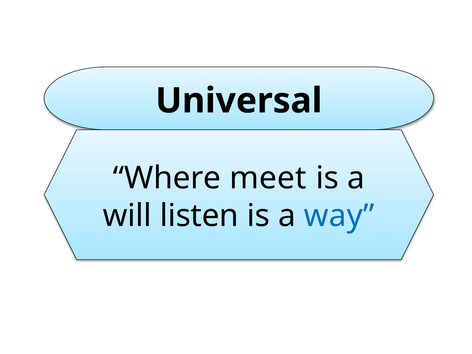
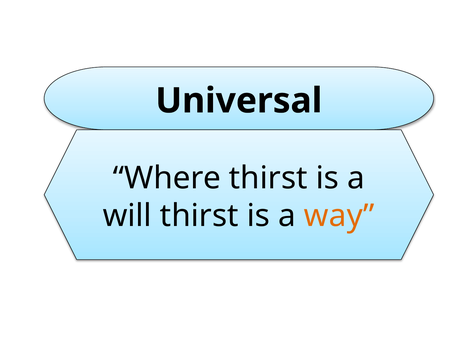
Where meet: meet -> thirst
will listen: listen -> thirst
way colour: blue -> orange
